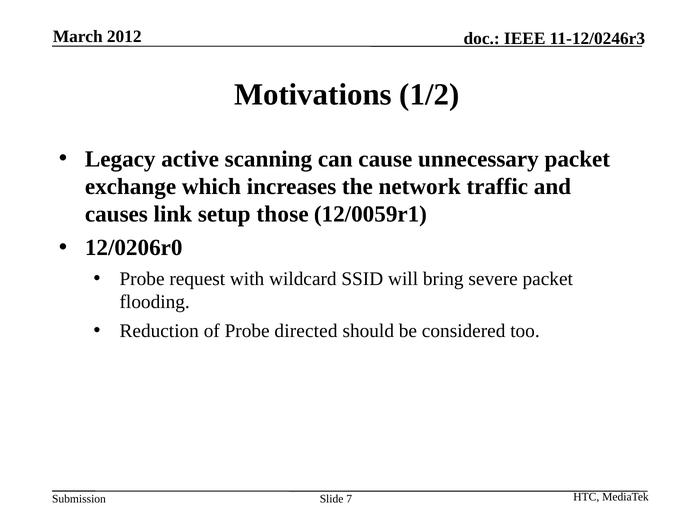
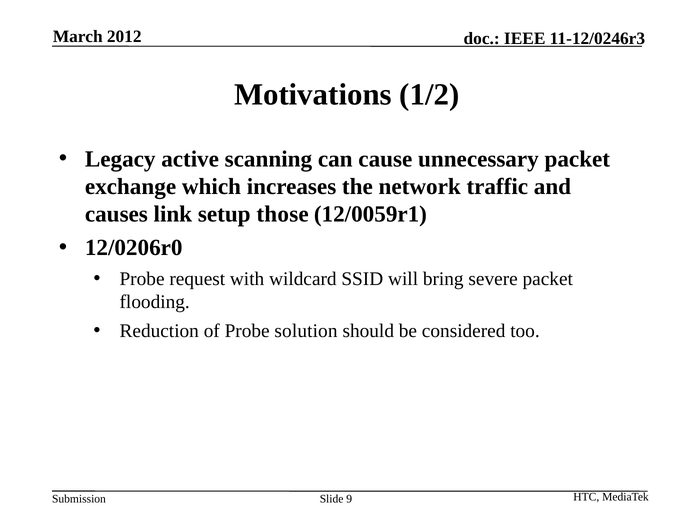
directed: directed -> solution
7: 7 -> 9
